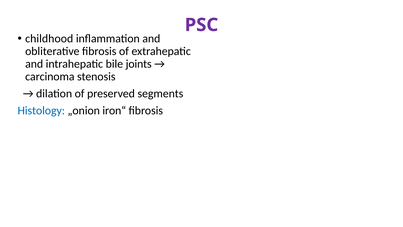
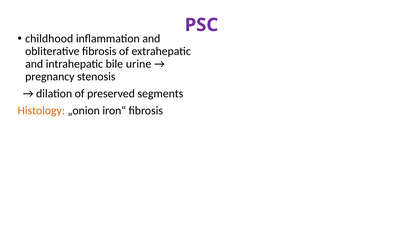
joints: joints -> urine
carcinoma: carcinoma -> pregnancy
Histology colour: blue -> orange
